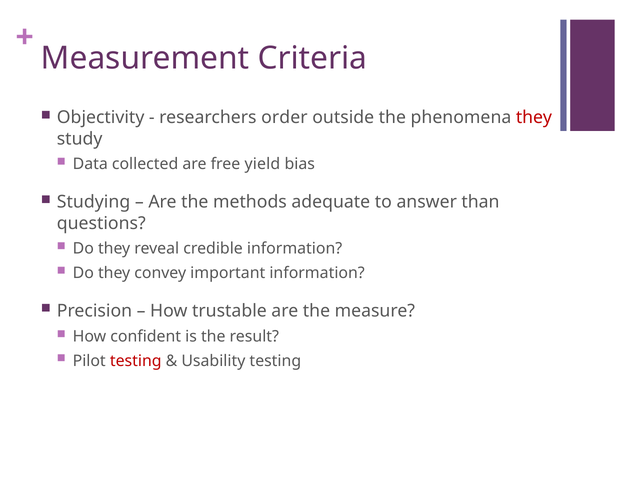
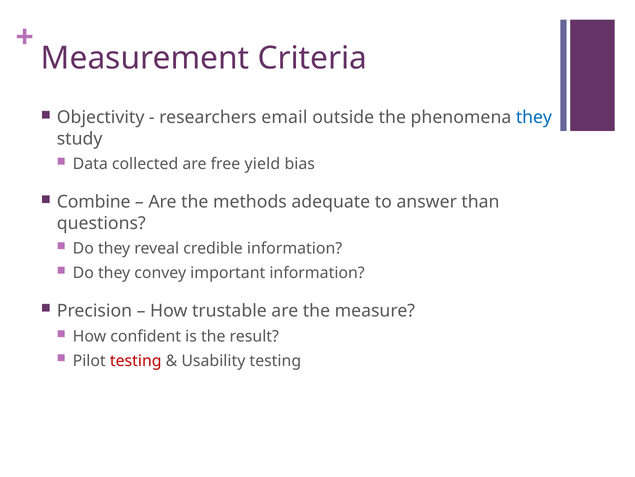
order: order -> email
they at (534, 117) colour: red -> blue
Studying: Studying -> Combine
